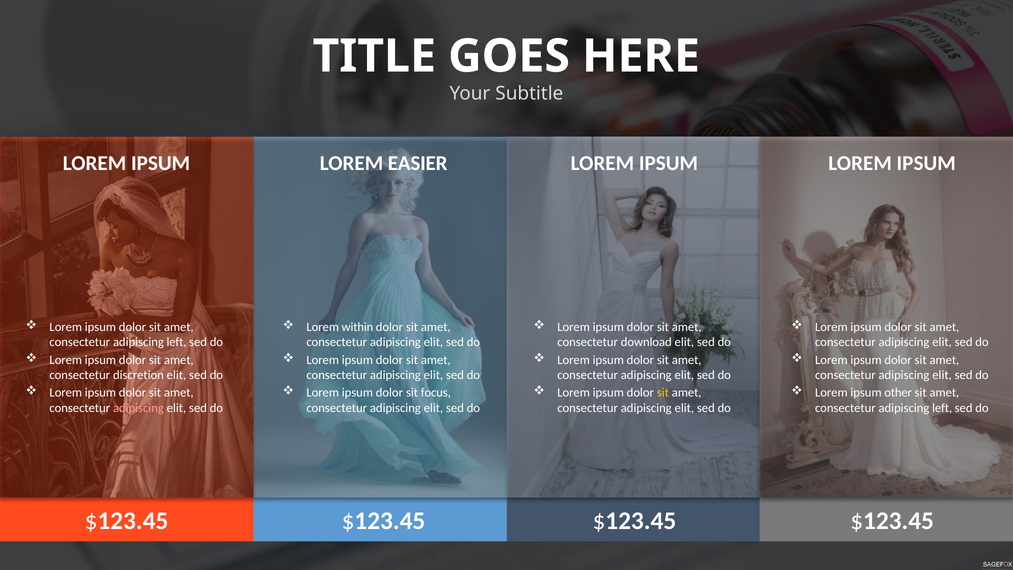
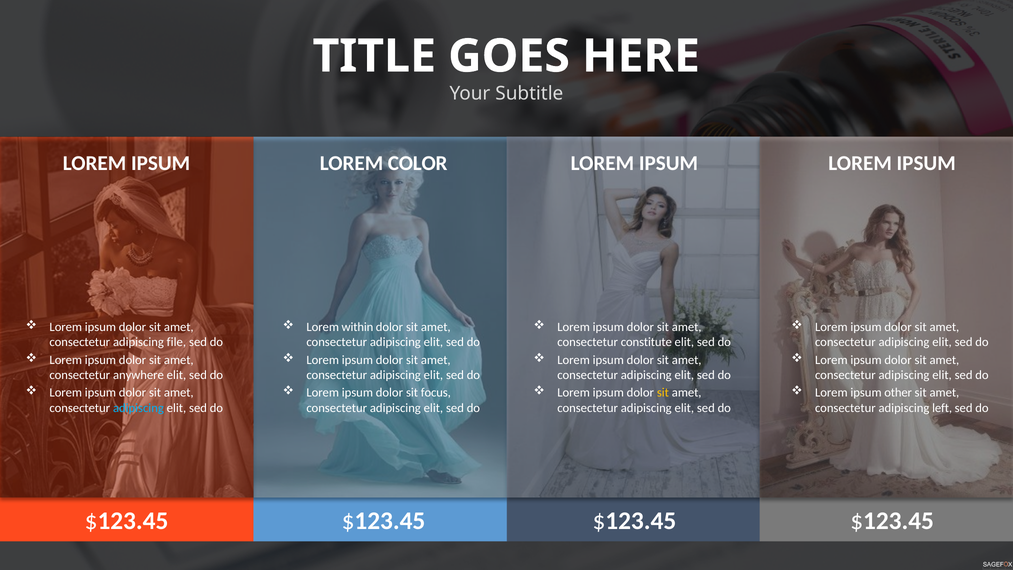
EASIER: EASIER -> COLOR
left at (177, 342): left -> file
download: download -> constitute
discretion: discretion -> anywhere
adipiscing at (138, 408) colour: pink -> light blue
